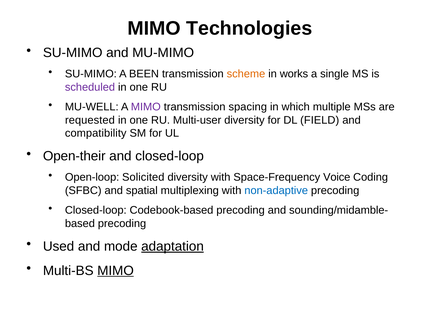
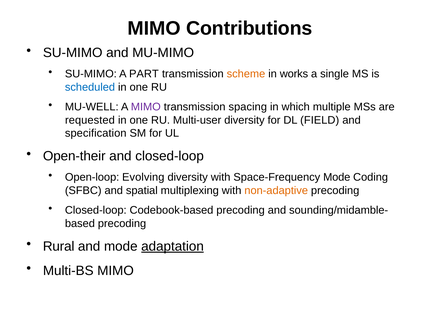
Technologies: Technologies -> Contributions
BEEN: BEEN -> PART
scheduled colour: purple -> blue
compatibility: compatibility -> specification
Solicited: Solicited -> Evolving
Space-Frequency Voice: Voice -> Mode
non-adaptive colour: blue -> orange
Used: Used -> Rural
MIMO at (116, 271) underline: present -> none
